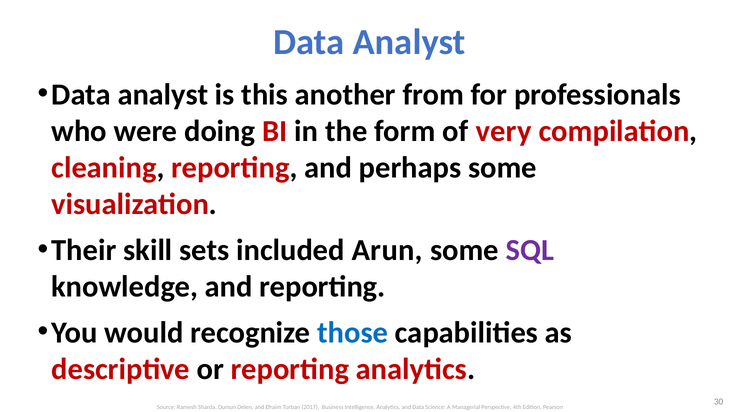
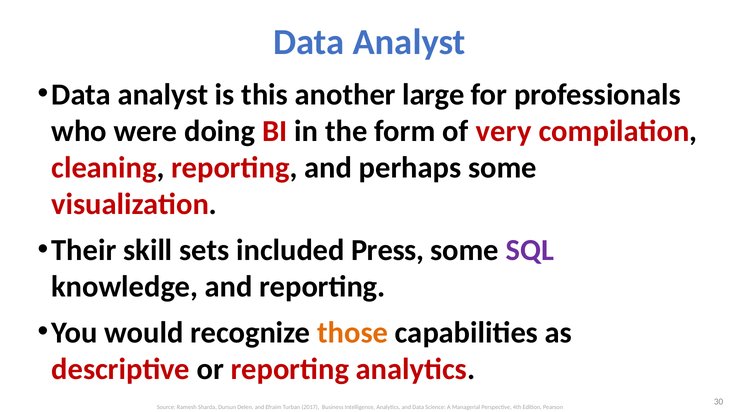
from: from -> large
Arun: Arun -> Press
those colour: blue -> orange
